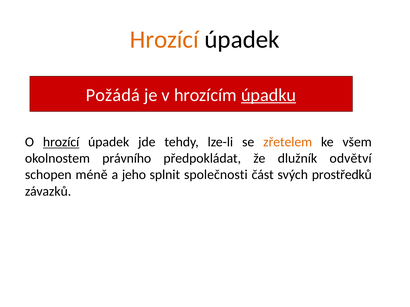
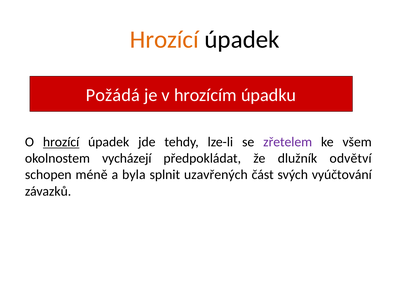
úpadku underline: present -> none
zřetelem colour: orange -> purple
právního: právního -> vycházejí
jeho: jeho -> byla
společnosti: společnosti -> uzavřených
prostředků: prostředků -> vyúčtování
